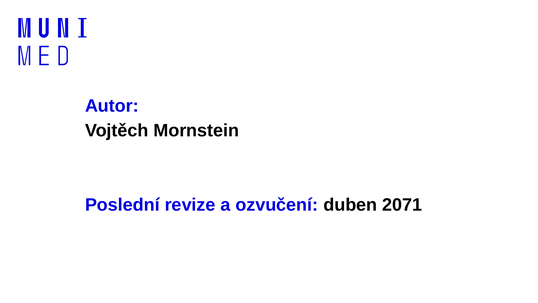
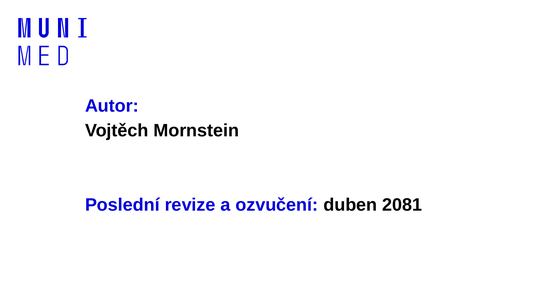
2071: 2071 -> 2081
